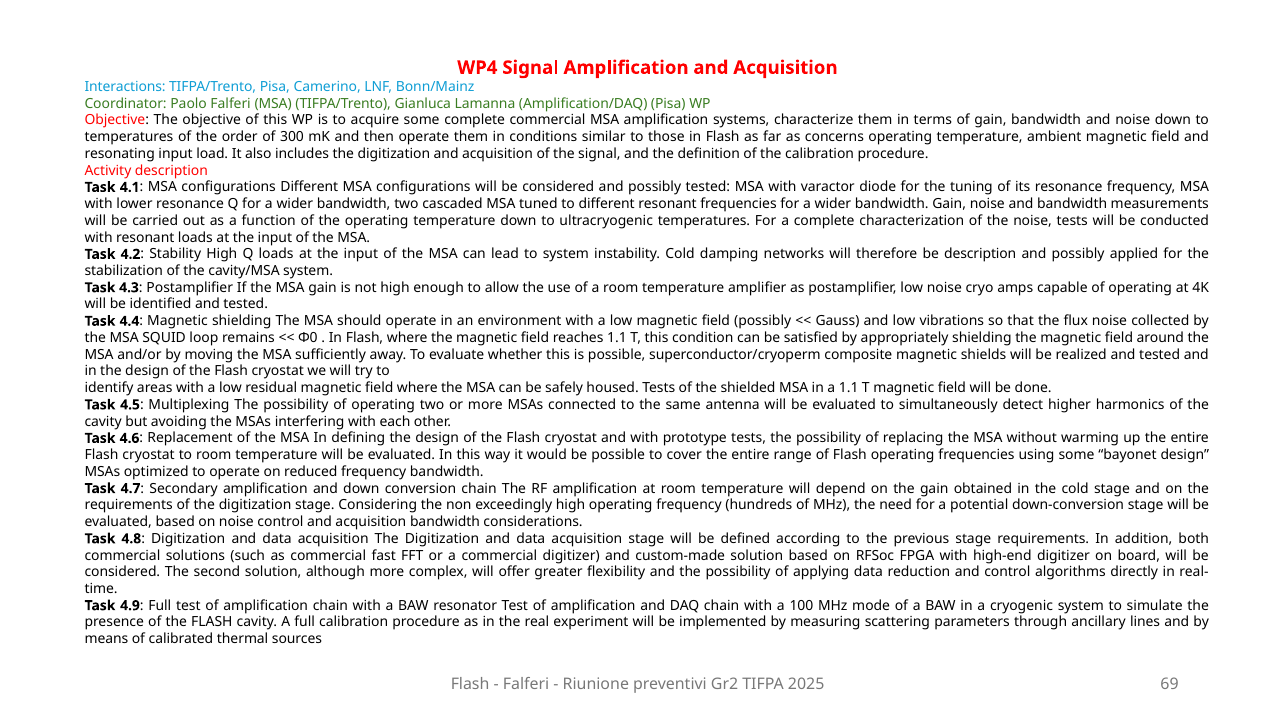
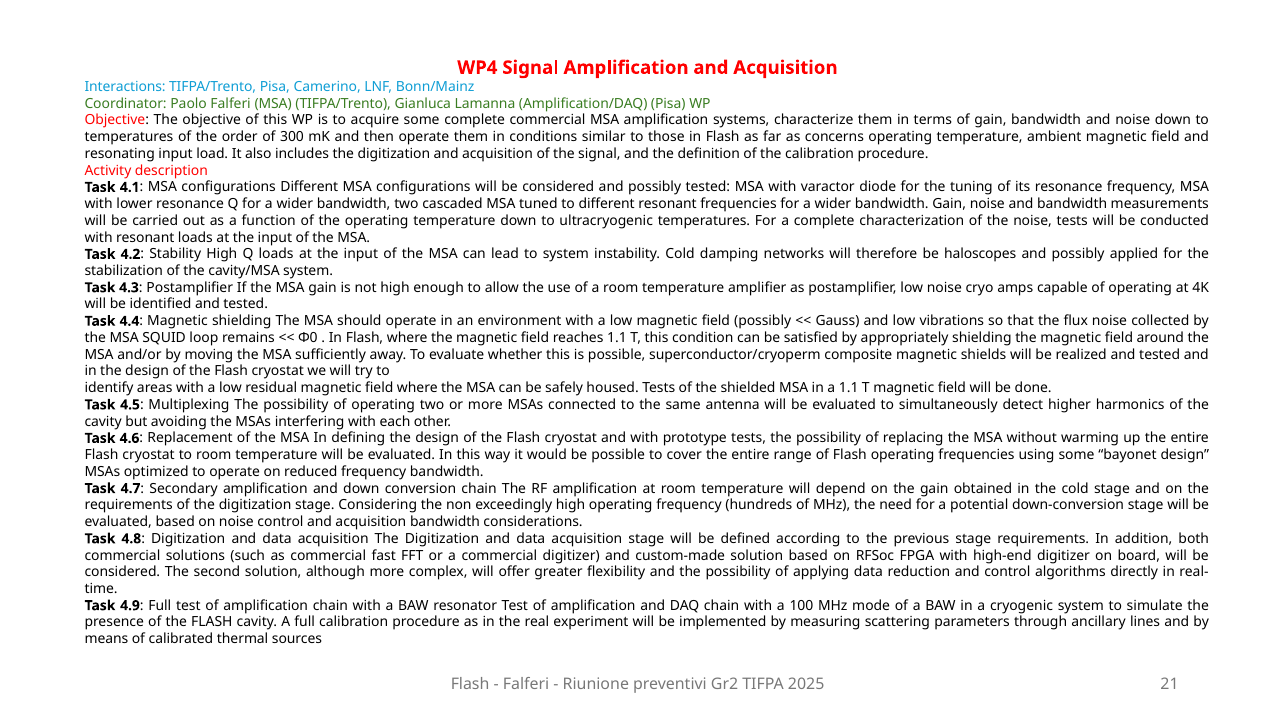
be description: description -> haloscopes
69: 69 -> 21
